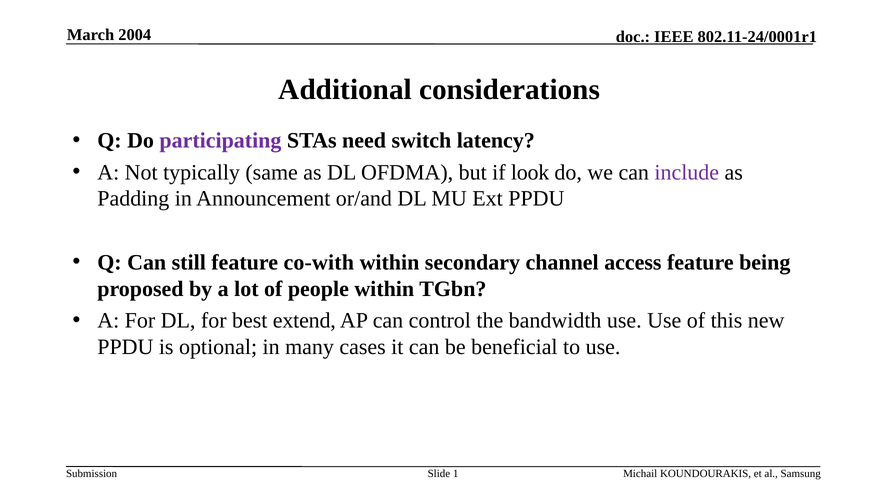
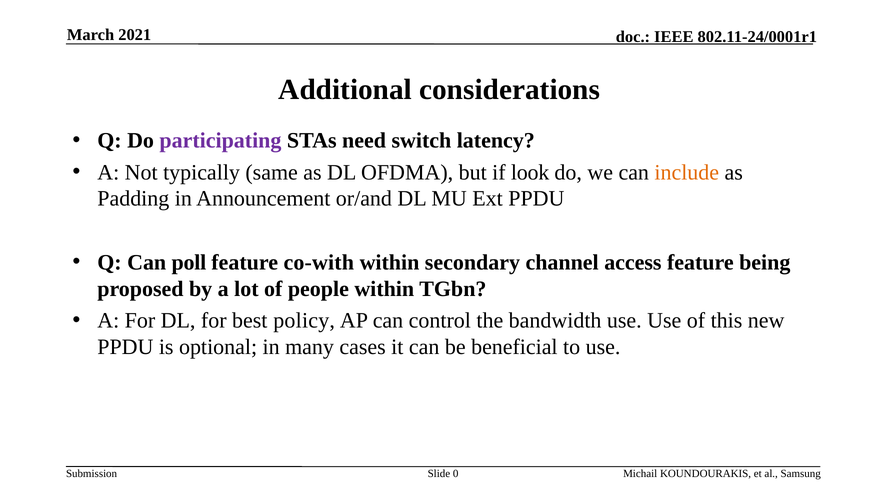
2004: 2004 -> 2021
include colour: purple -> orange
still: still -> poll
extend: extend -> policy
1: 1 -> 0
